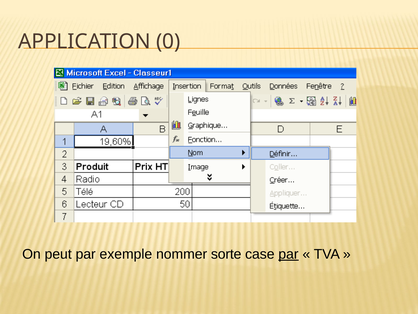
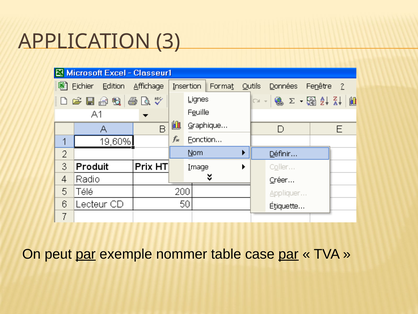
0: 0 -> 3
par at (86, 254) underline: none -> present
sorte: sorte -> table
